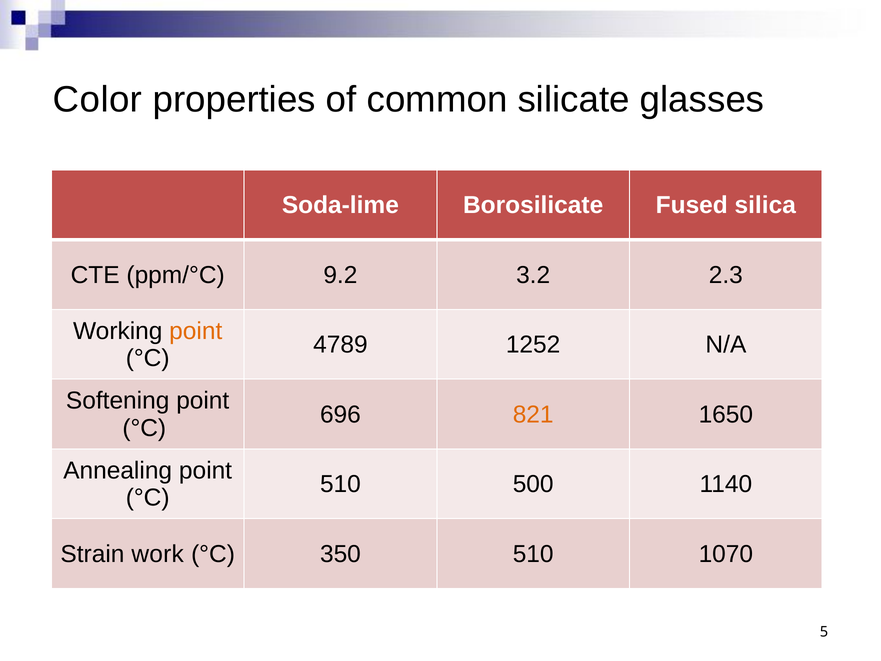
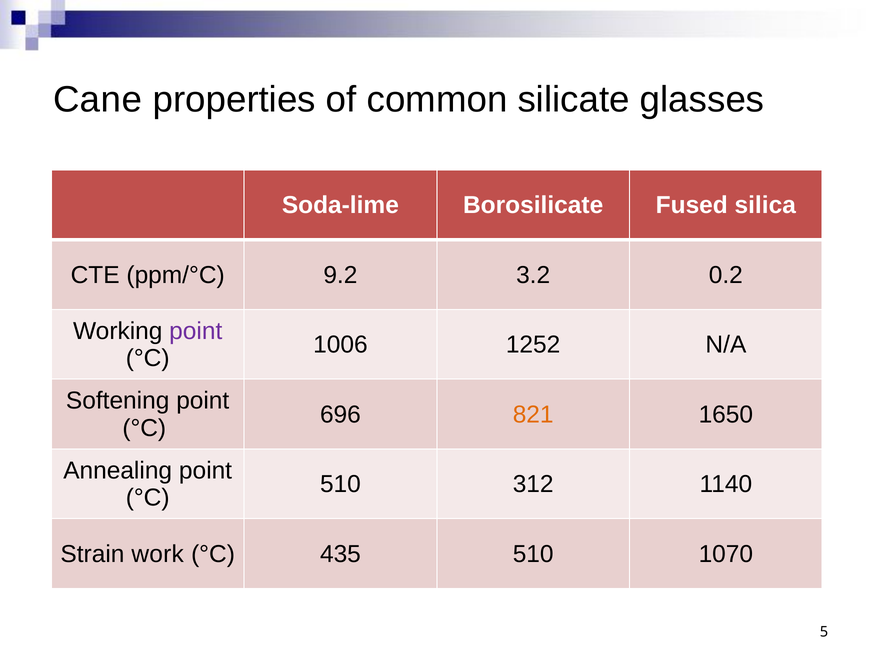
Color: Color -> Cane
2.3: 2.3 -> 0.2
point at (196, 331) colour: orange -> purple
4789: 4789 -> 1006
500: 500 -> 312
350: 350 -> 435
